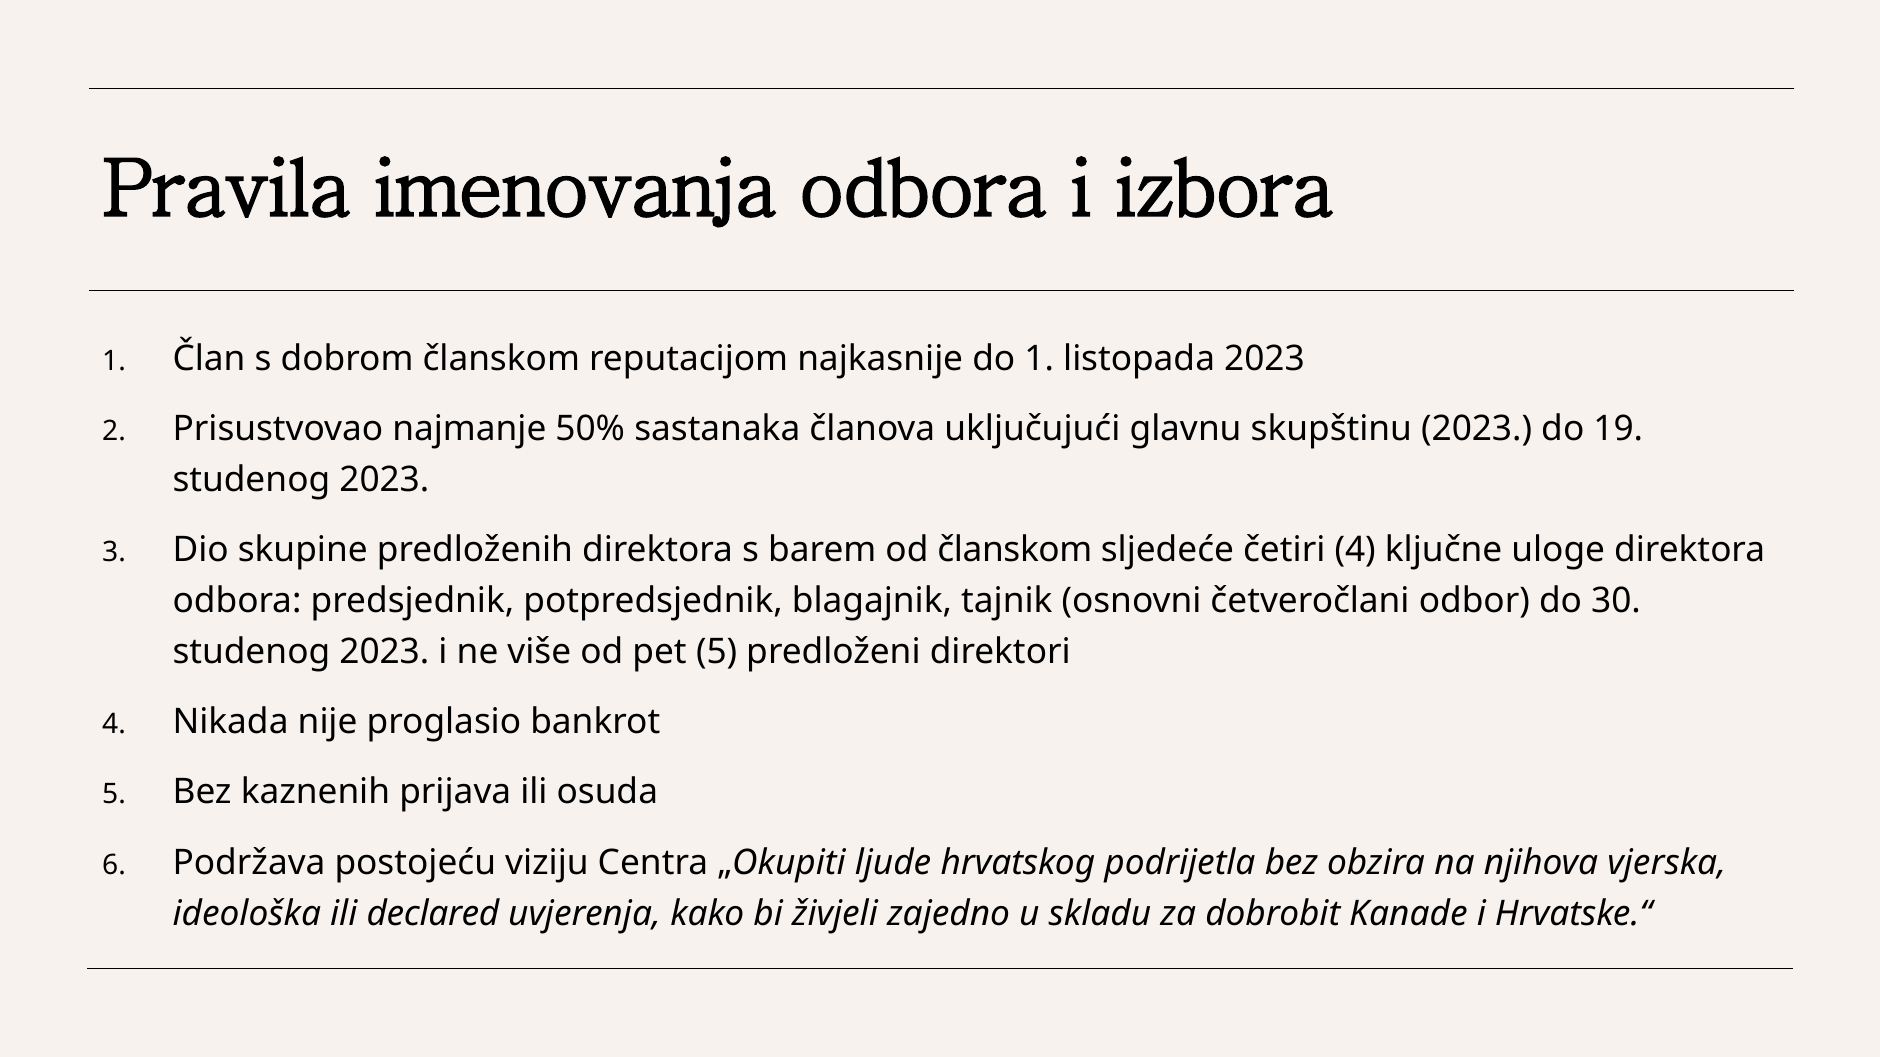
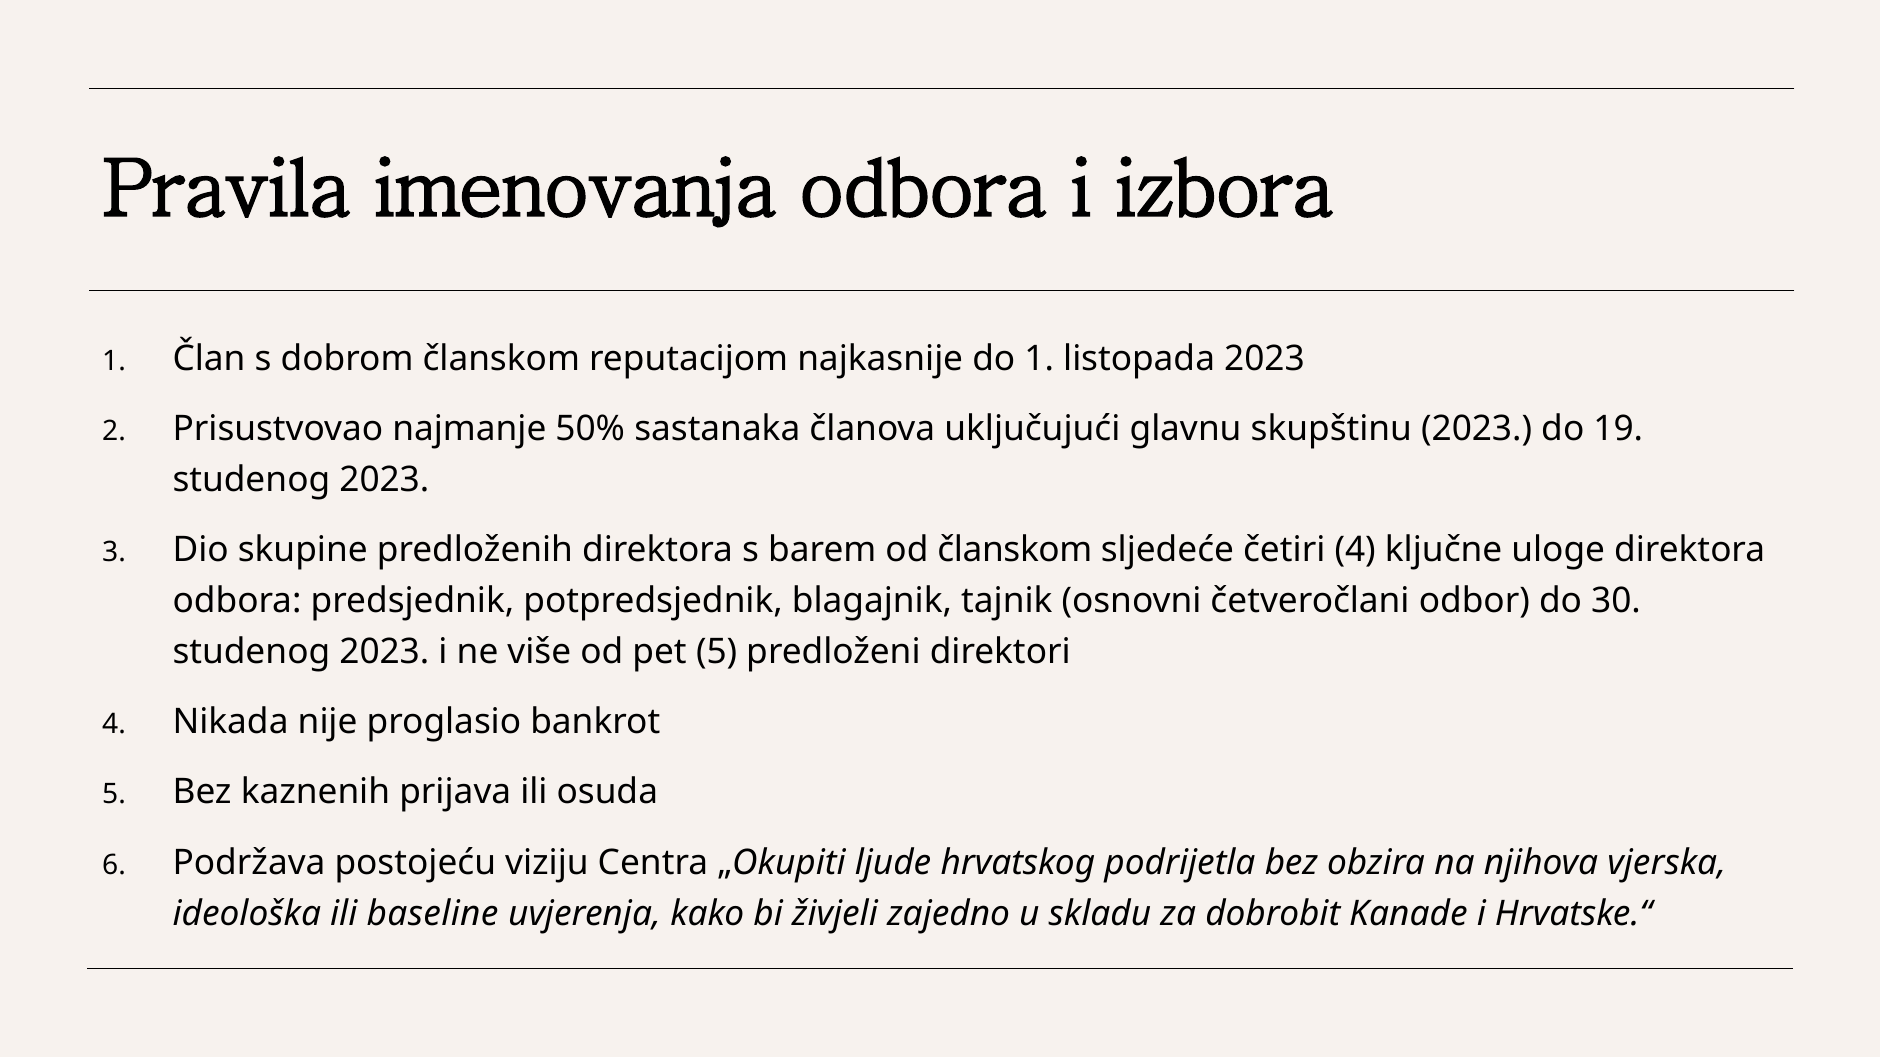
declared: declared -> baseline
